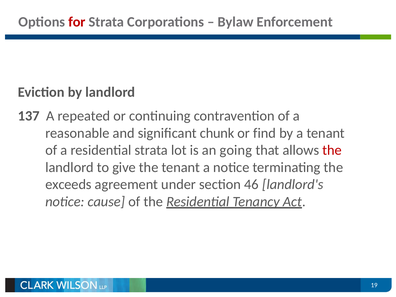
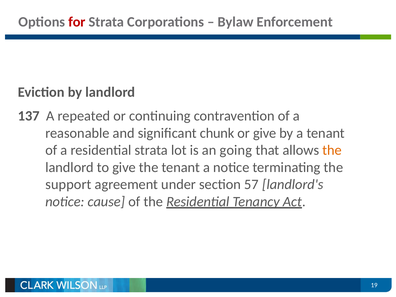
or find: find -> give
the at (332, 150) colour: red -> orange
exceeds: exceeds -> support
46: 46 -> 57
